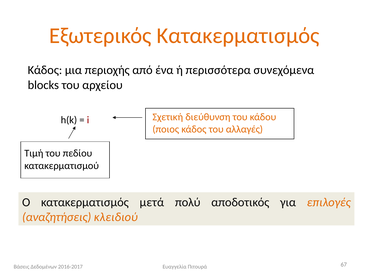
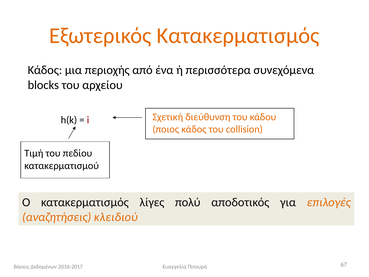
αλλαγές: αλλαγές -> collision
μετά: μετά -> λίγες
